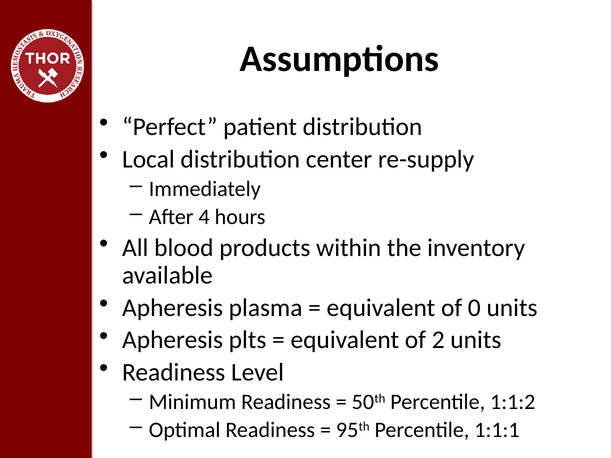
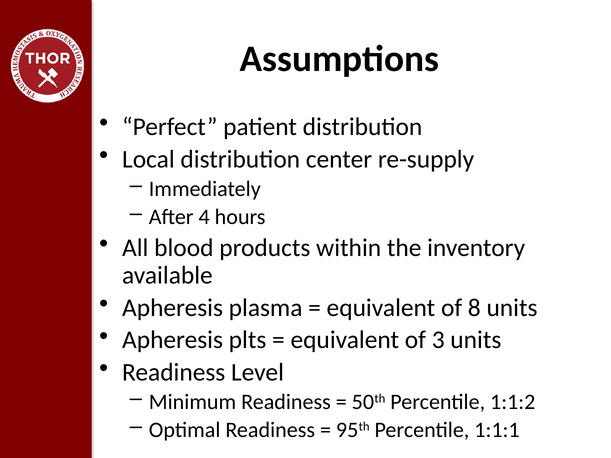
0: 0 -> 8
2: 2 -> 3
